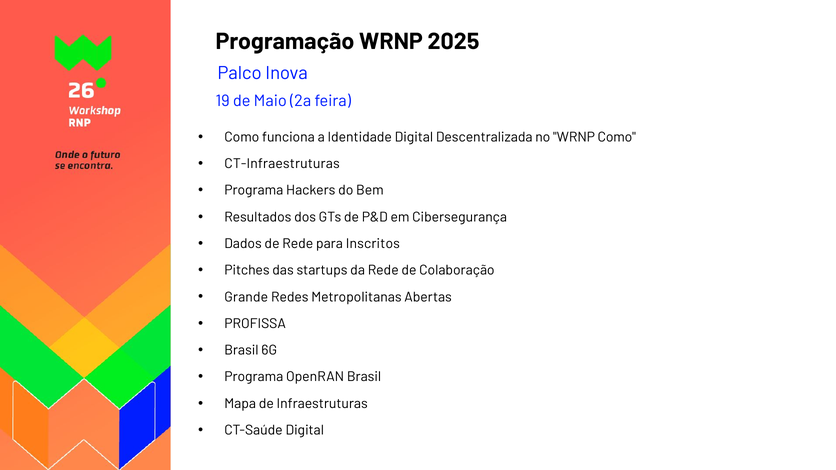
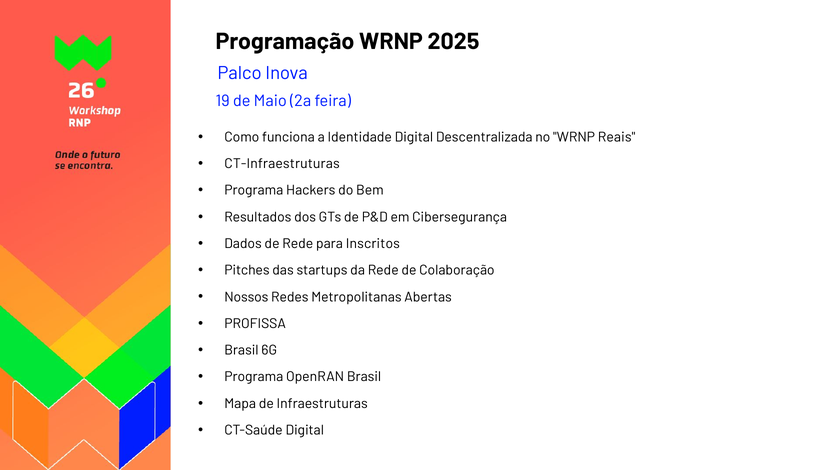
WRNP Como: Como -> Reais
Grande: Grande -> Nossos
